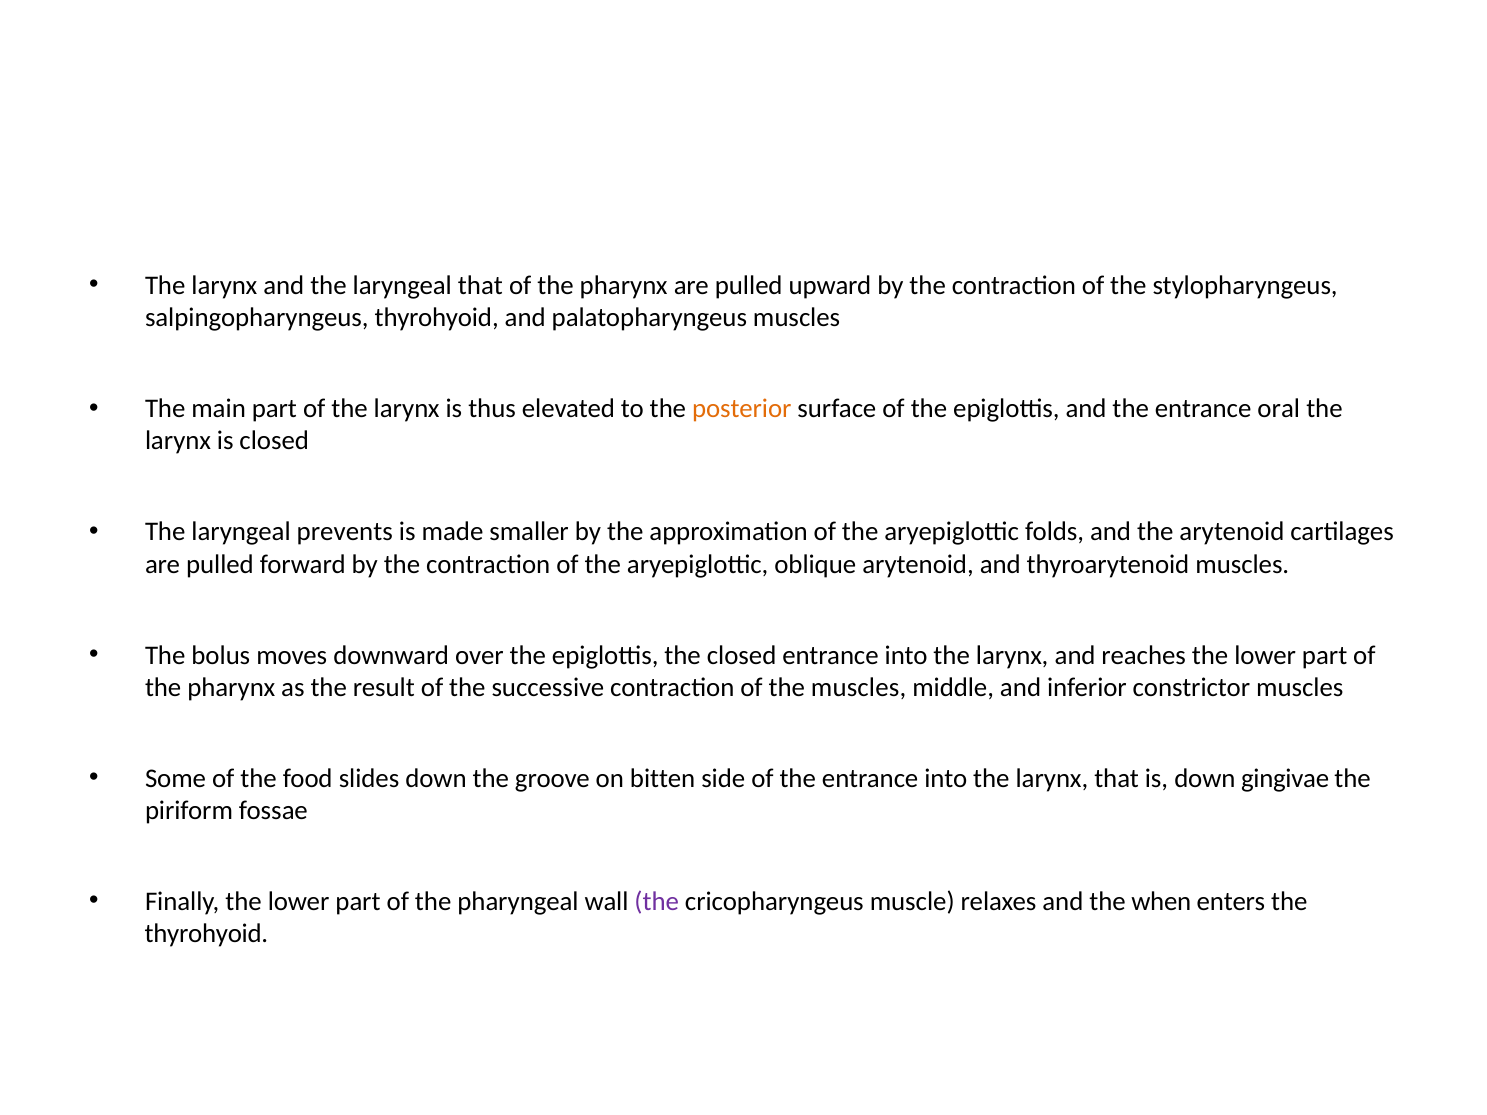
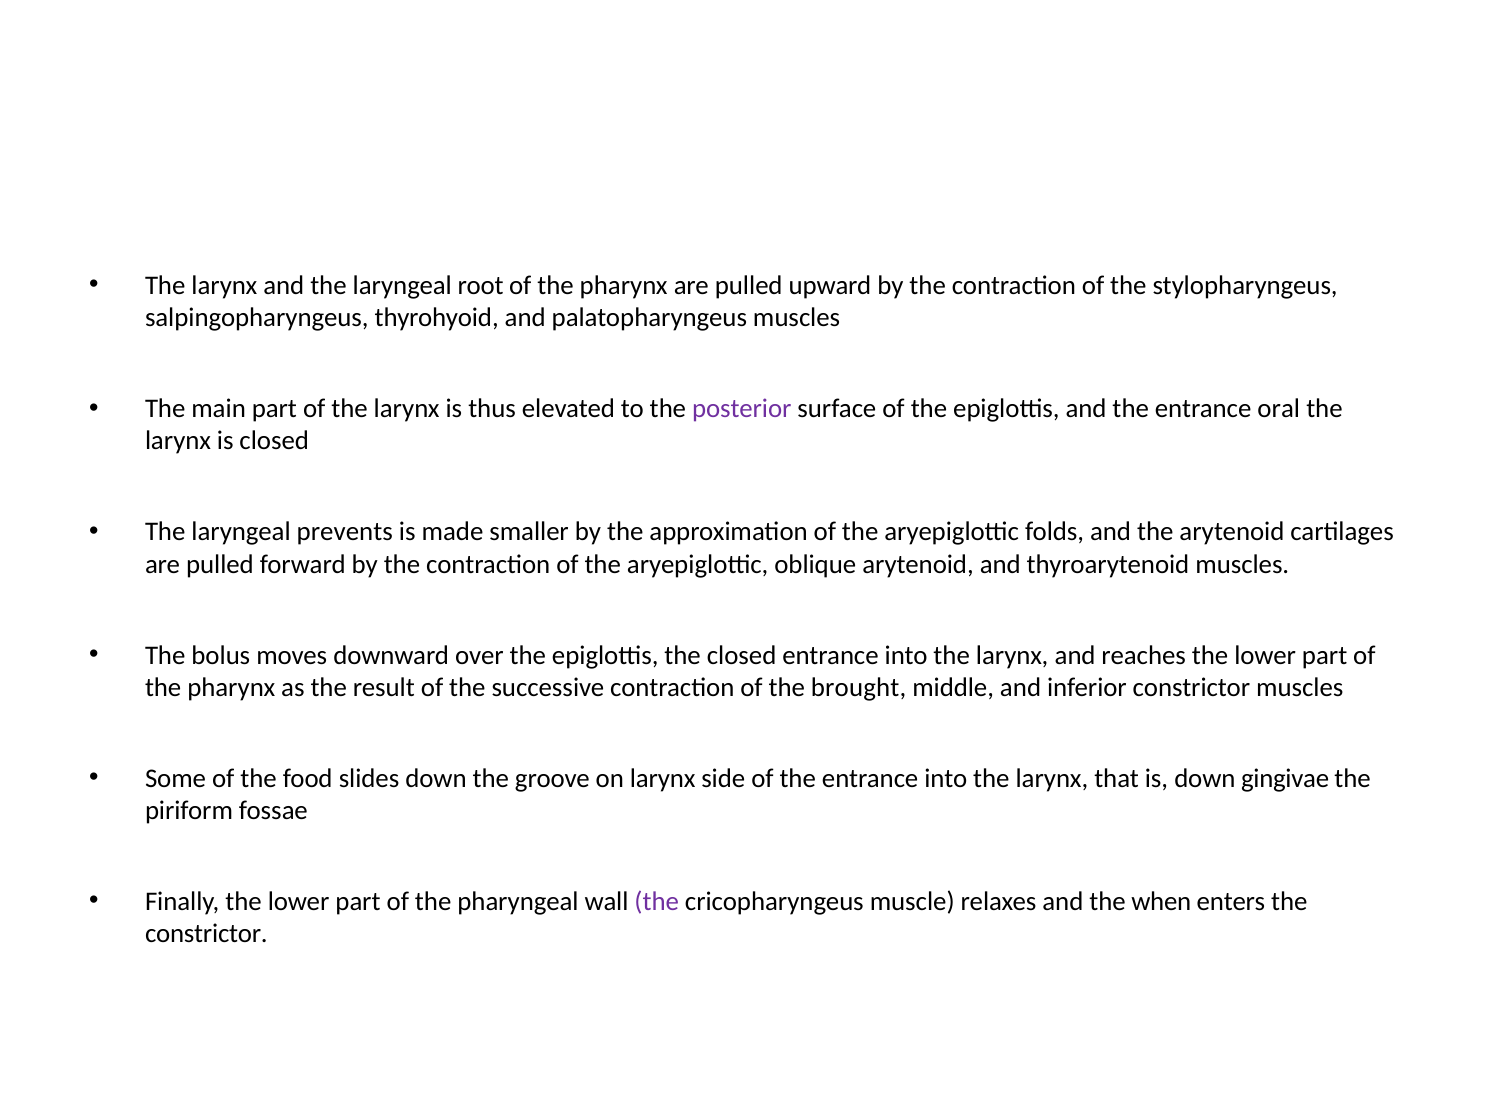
laryngeal that: that -> root
posterior colour: orange -> purple
the muscles: muscles -> brought
on bitten: bitten -> larynx
thyrohyoid at (206, 934): thyrohyoid -> constrictor
